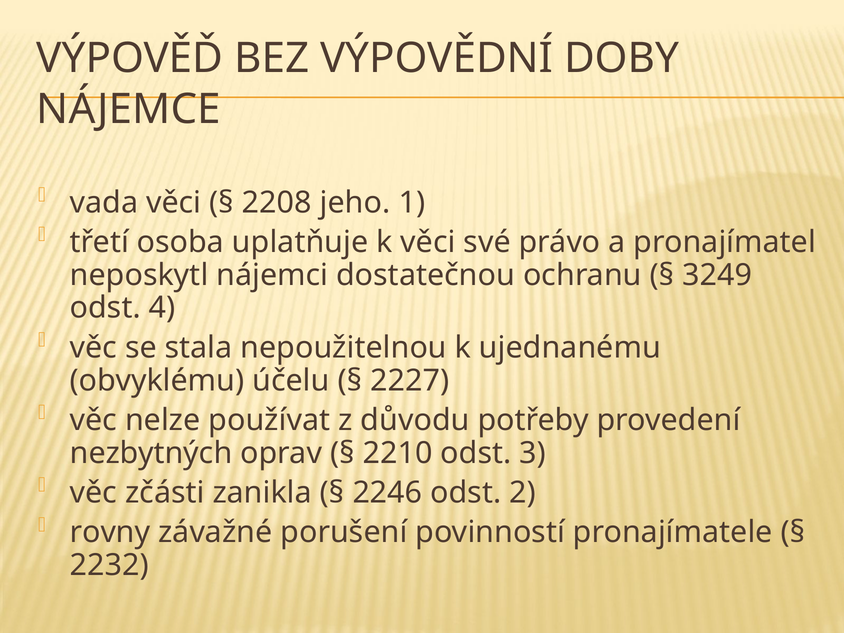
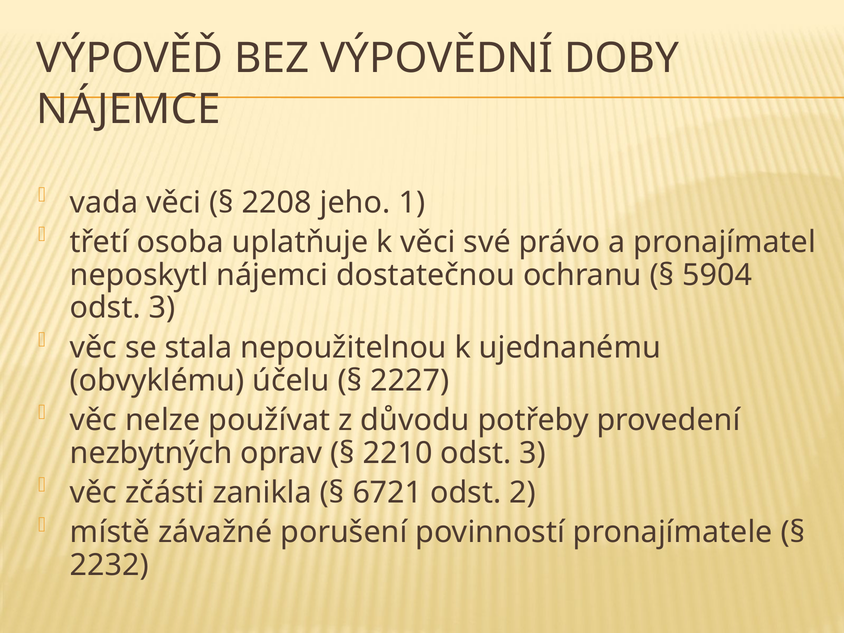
3249: 3249 -> 5904
4 at (162, 308): 4 -> 3
2246: 2246 -> 6721
rovny: rovny -> místě
